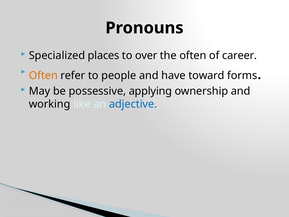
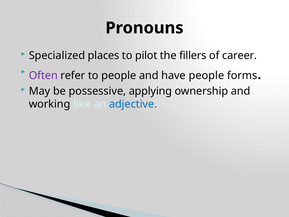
over: over -> pilot
the often: often -> fillers
Often at (43, 75) colour: orange -> purple
have toward: toward -> people
